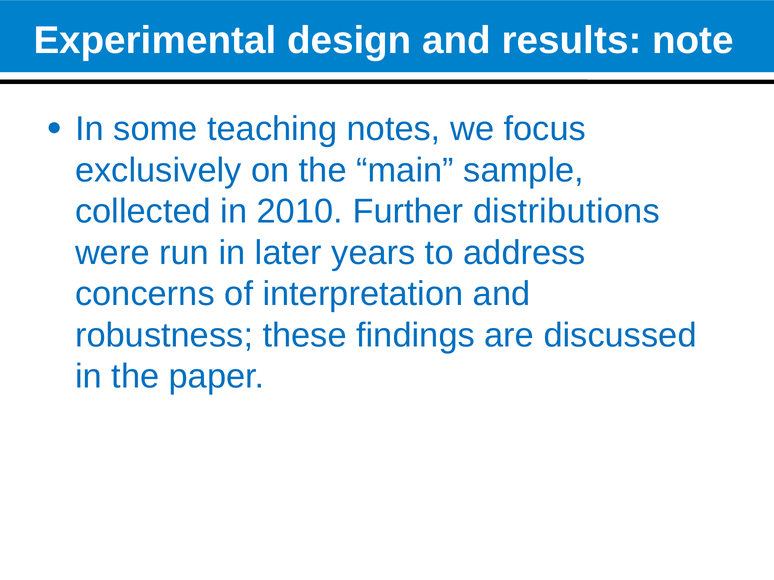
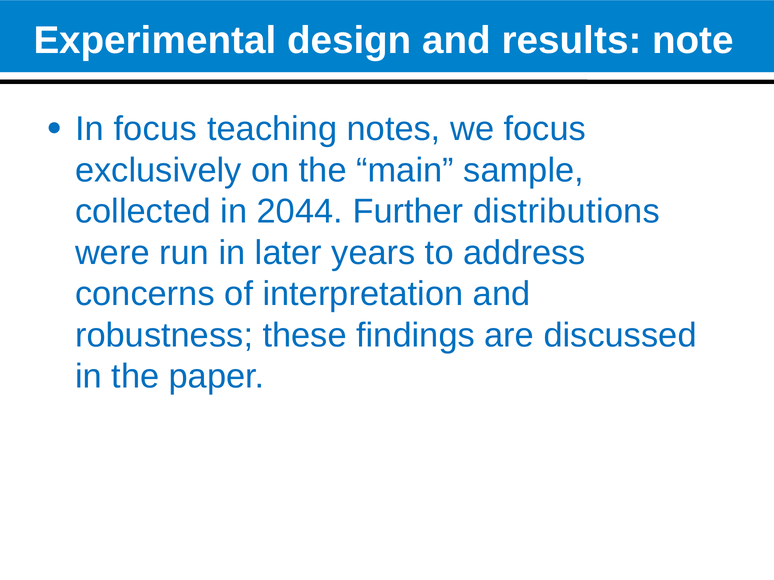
In some: some -> focus
2010: 2010 -> 2044
